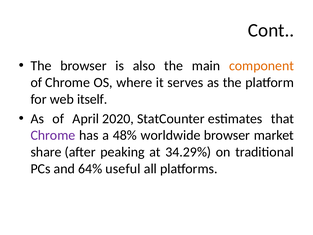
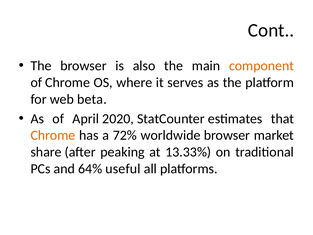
itself: itself -> beta
Chrome at (53, 135) colour: purple -> orange
48%: 48% -> 72%
34.29%: 34.29% -> 13.33%
